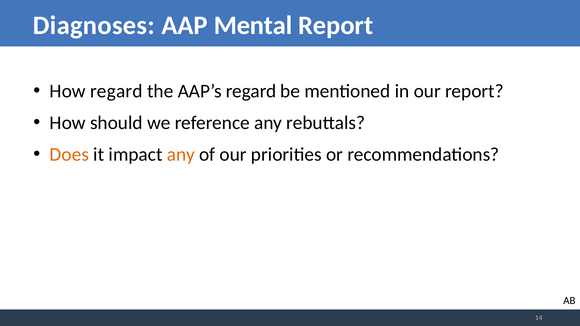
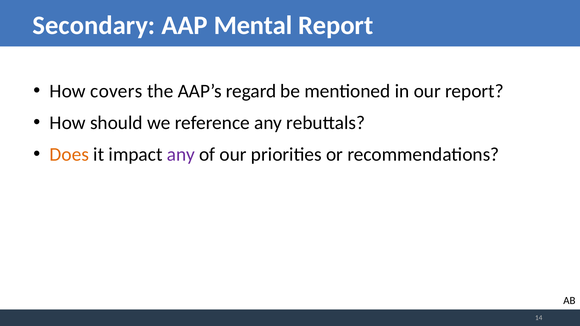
Diagnoses: Diagnoses -> Secondary
How regard: regard -> covers
any at (181, 155) colour: orange -> purple
